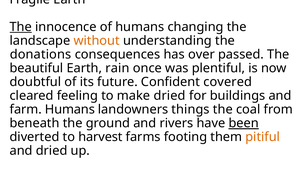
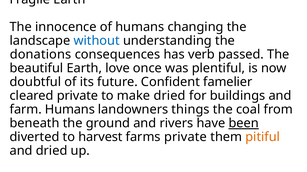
The at (21, 27) underline: present -> none
without colour: orange -> blue
over: over -> verb
rain: rain -> love
covered: covered -> famelier
cleared feeling: feeling -> private
farms footing: footing -> private
